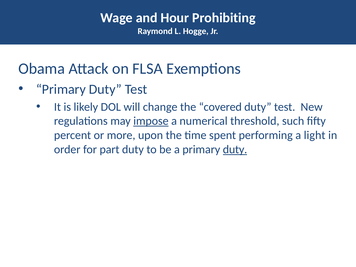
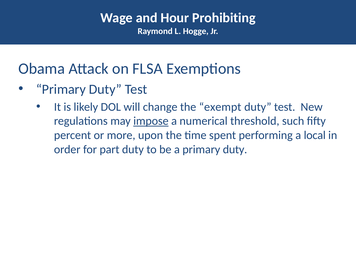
covered: covered -> exempt
light: light -> local
duty at (235, 150) underline: present -> none
